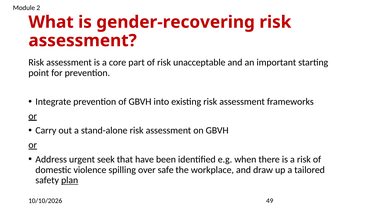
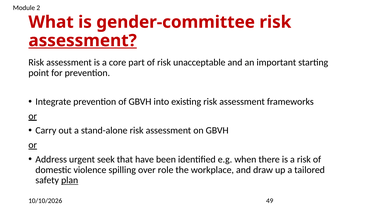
gender-recovering: gender-recovering -> gender-committee
assessment at (83, 41) underline: none -> present
safe: safe -> role
